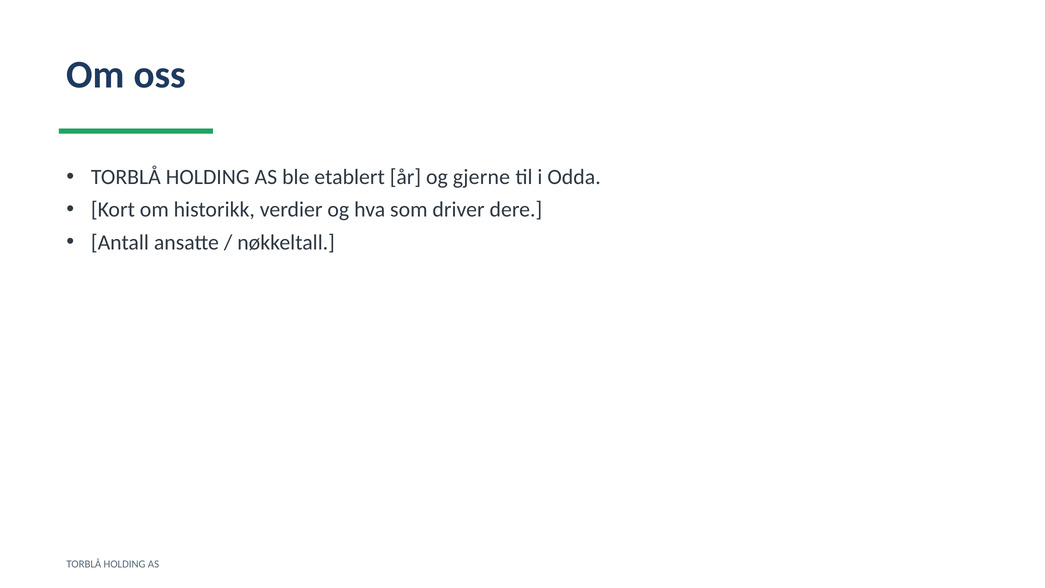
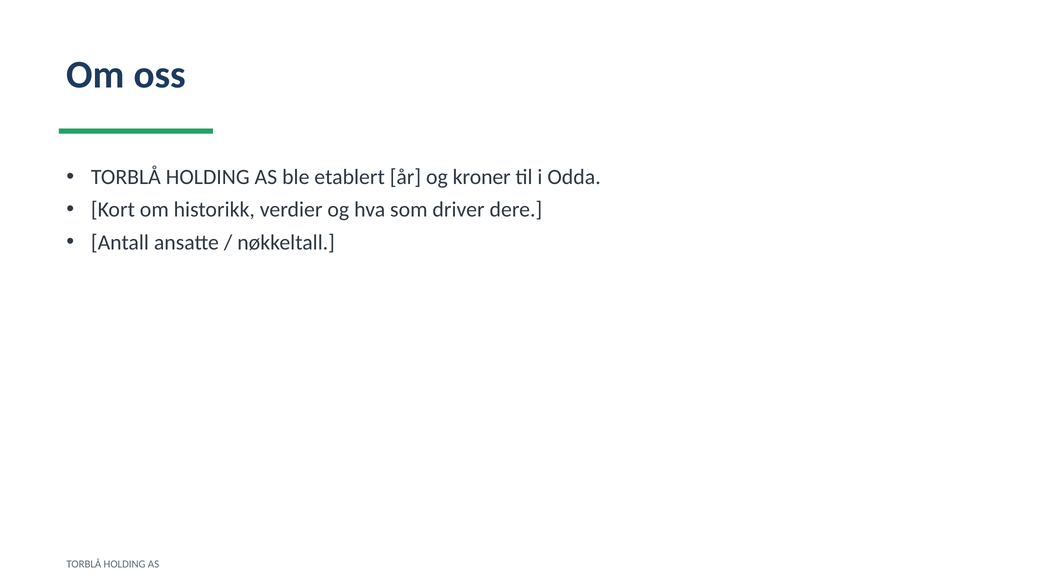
gjerne: gjerne -> kroner
